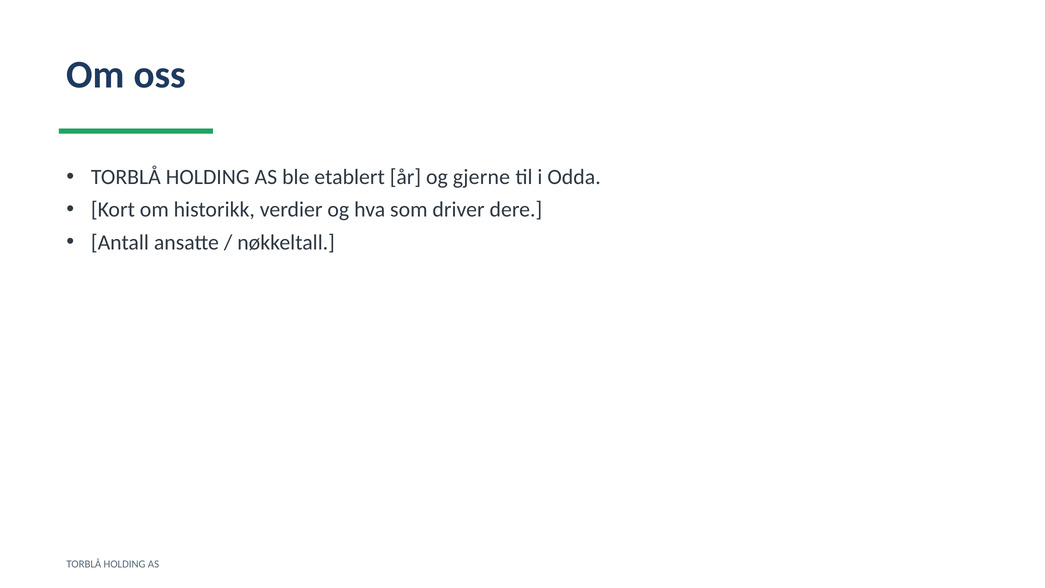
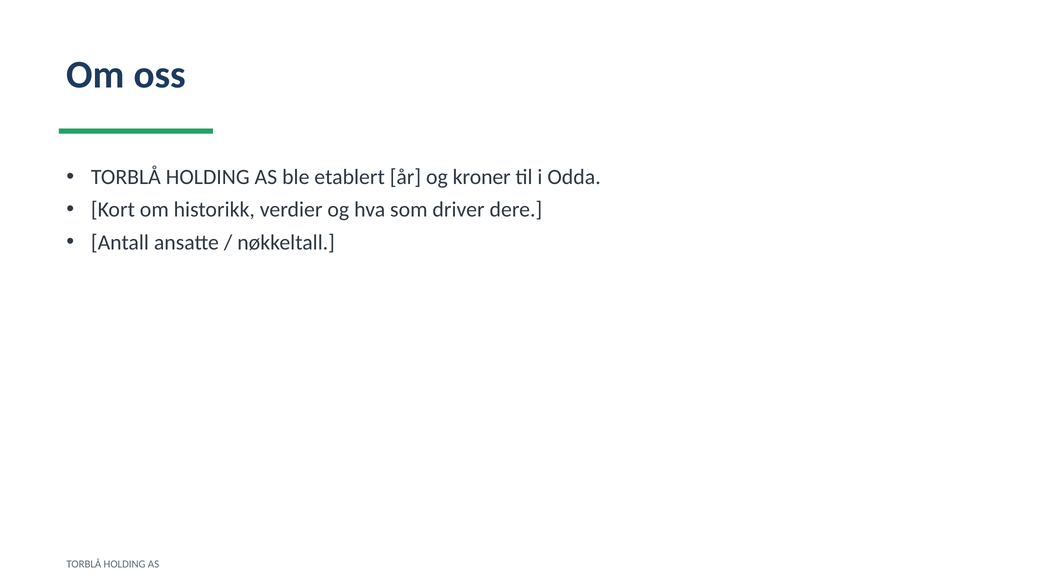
gjerne: gjerne -> kroner
